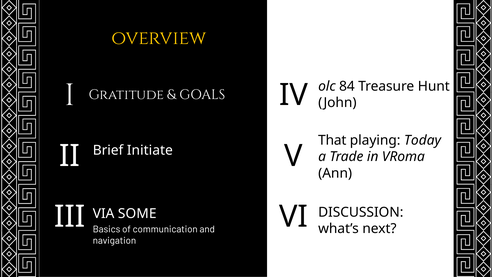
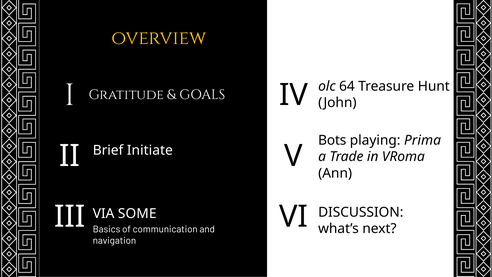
84: 84 -> 64
That: That -> Bots
Today: Today -> Prima
